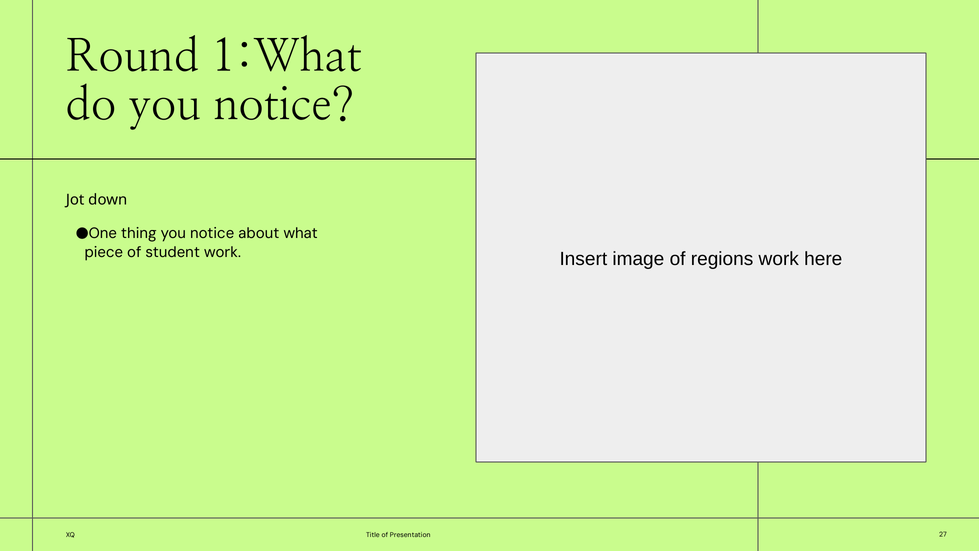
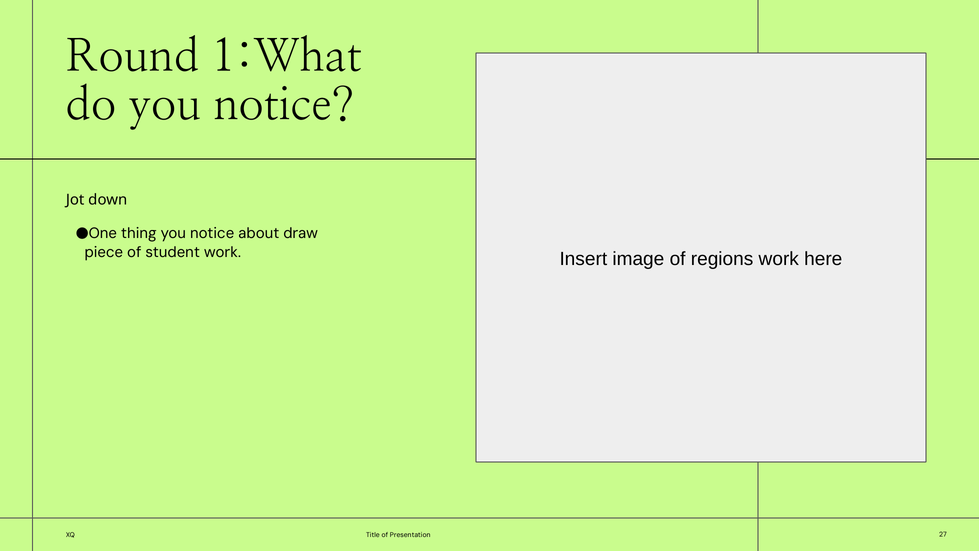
what: what -> draw
